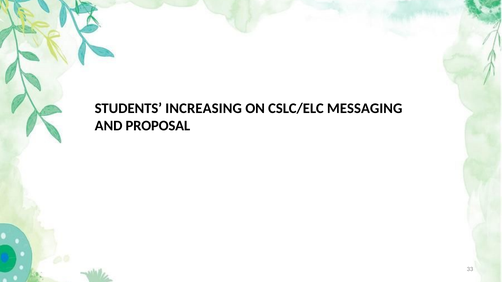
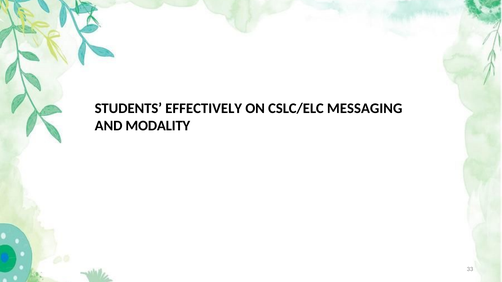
INCREASING: INCREASING -> EFFECTIVELY
PROPOSAL: PROPOSAL -> MODALITY
